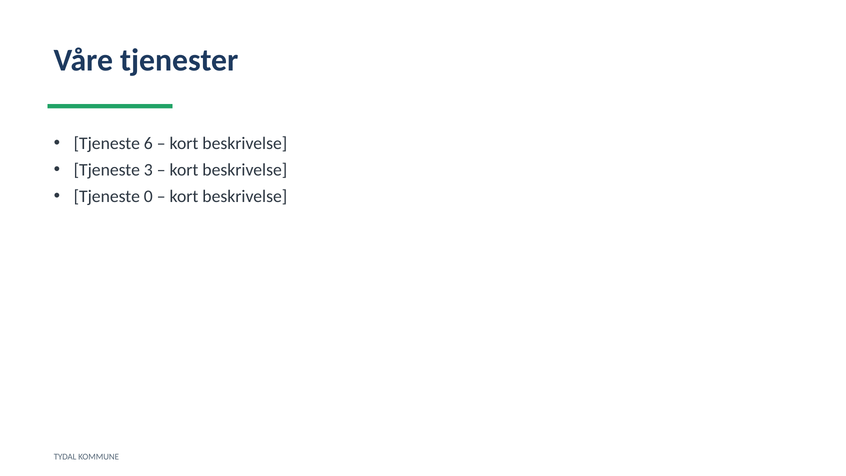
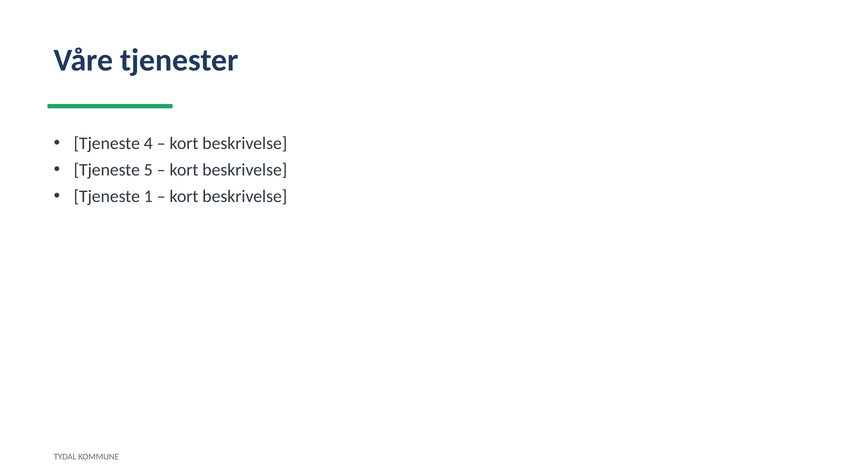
6: 6 -> 4
3: 3 -> 5
0: 0 -> 1
